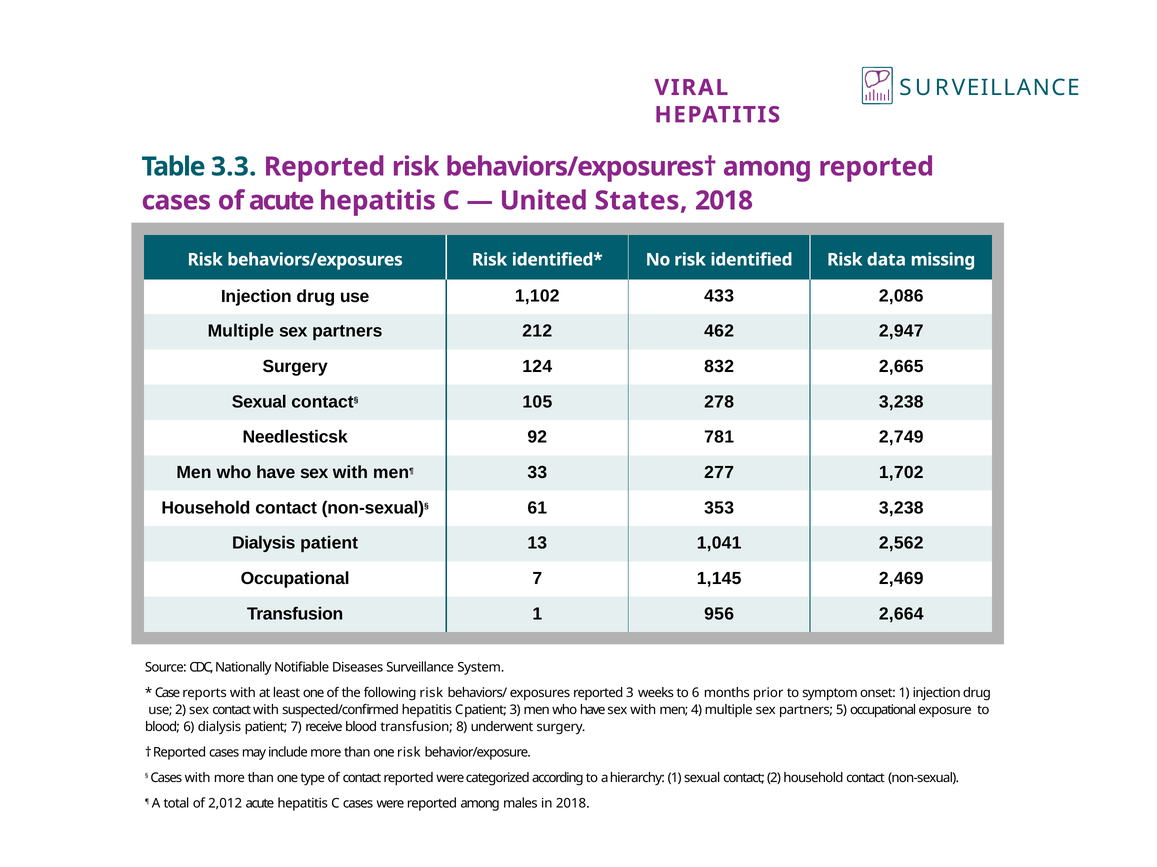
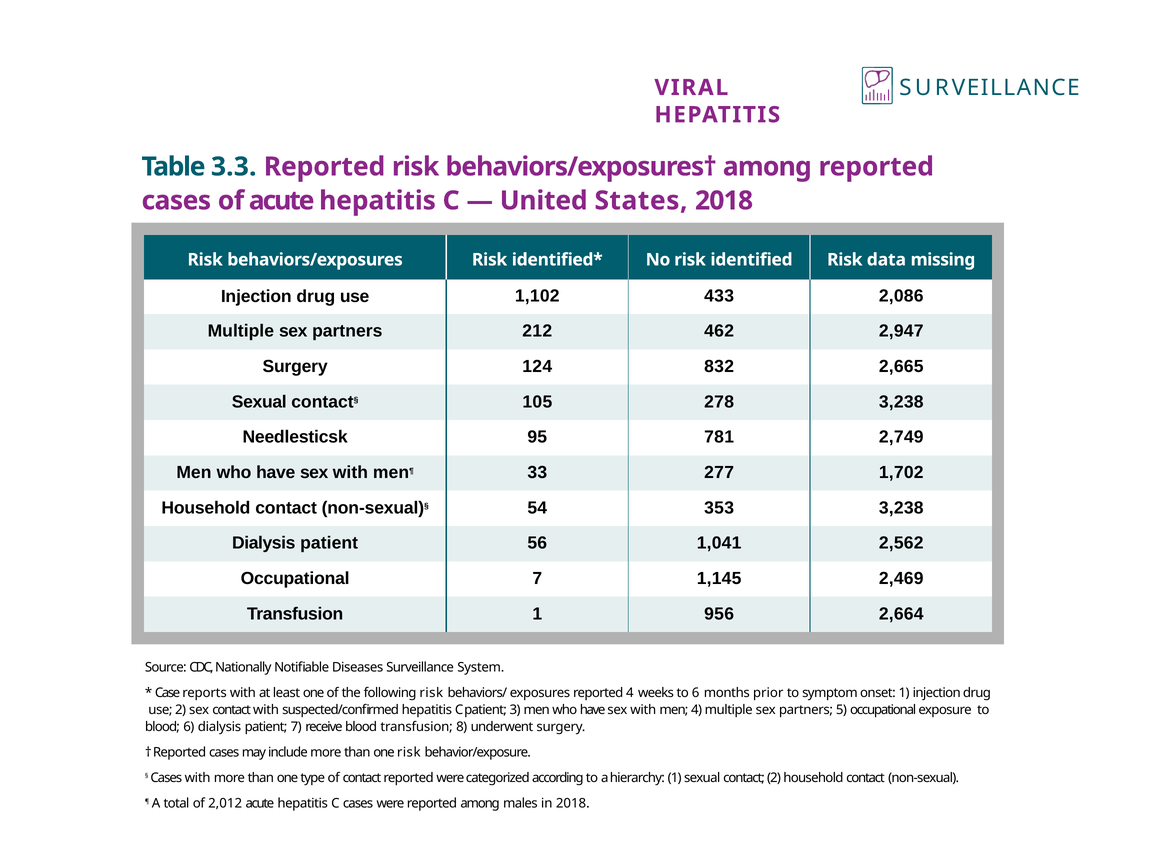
92: 92 -> 95
61: 61 -> 54
13: 13 -> 56
reported 3: 3 -> 4
